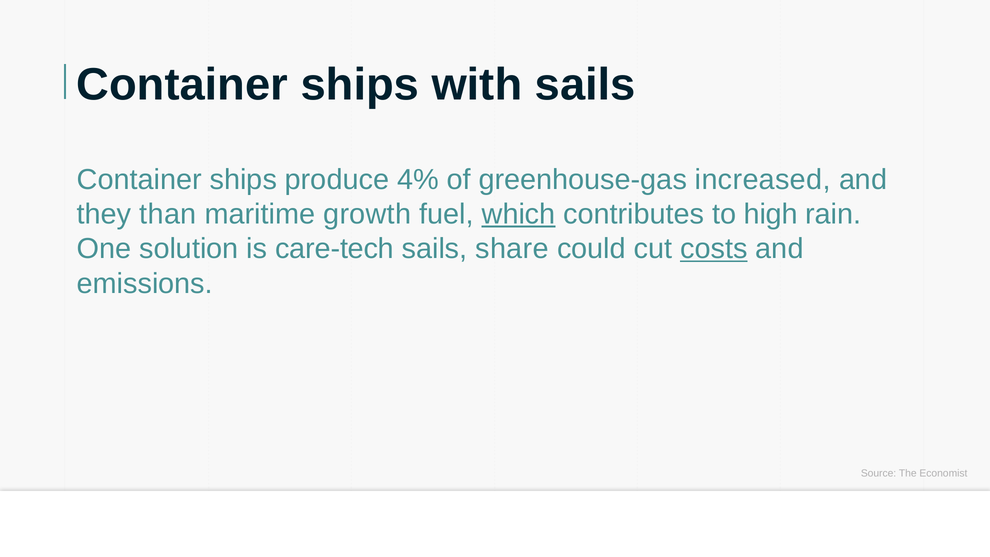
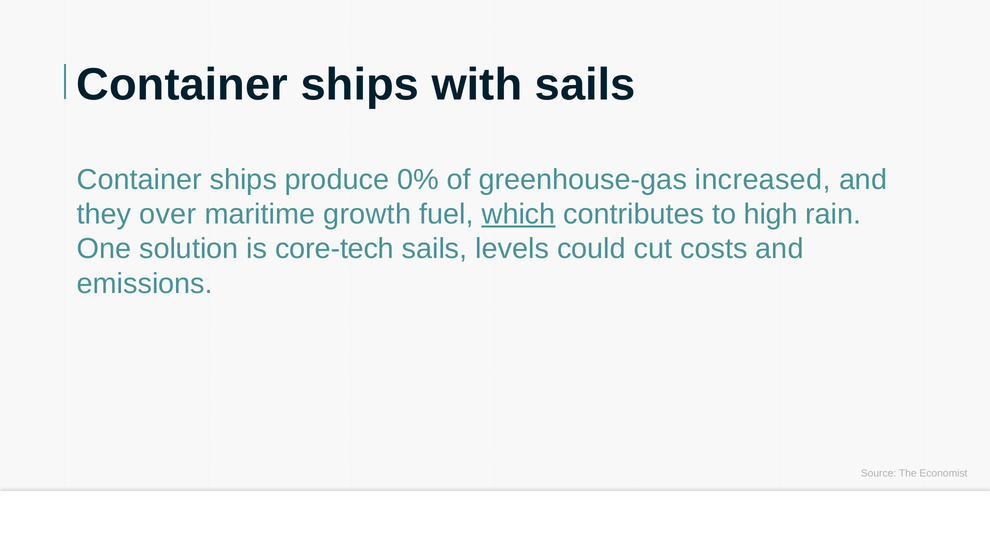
4%: 4% -> 0%
than: than -> over
care-tech: care-tech -> core-tech
share: share -> levels
costs underline: present -> none
